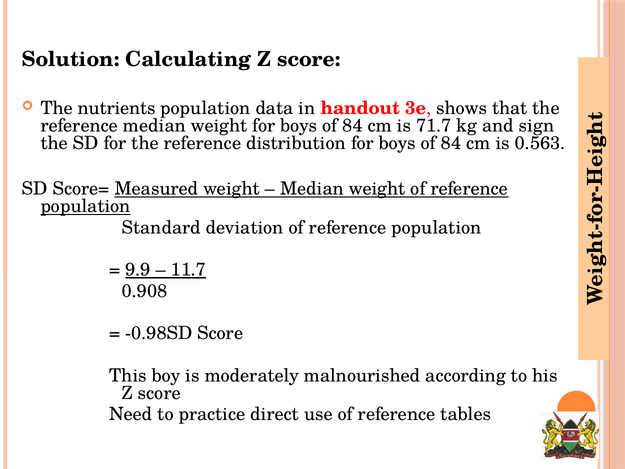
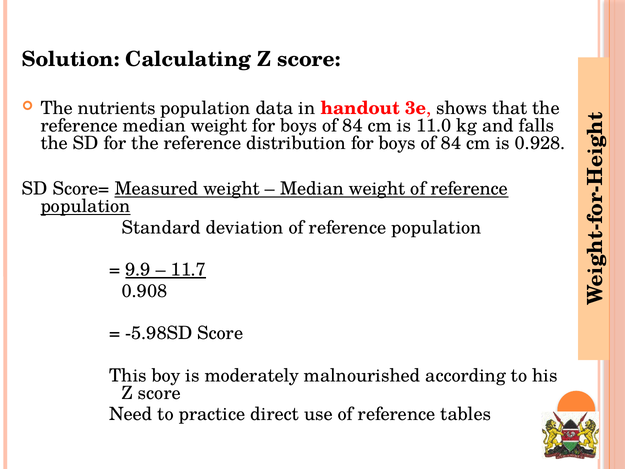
71.7: 71.7 -> 11.0
sign: sign -> falls
0.563: 0.563 -> 0.928
-0.98SD: -0.98SD -> -5.98SD
